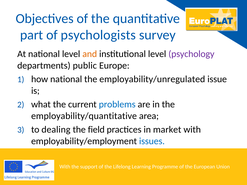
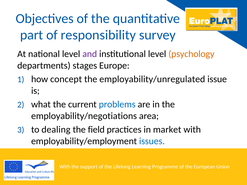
psychologists: psychologists -> responsibility
and colour: orange -> purple
psychology colour: purple -> orange
public: public -> stages
how national: national -> concept
employability/quantitative: employability/quantitative -> employability/negotiations
